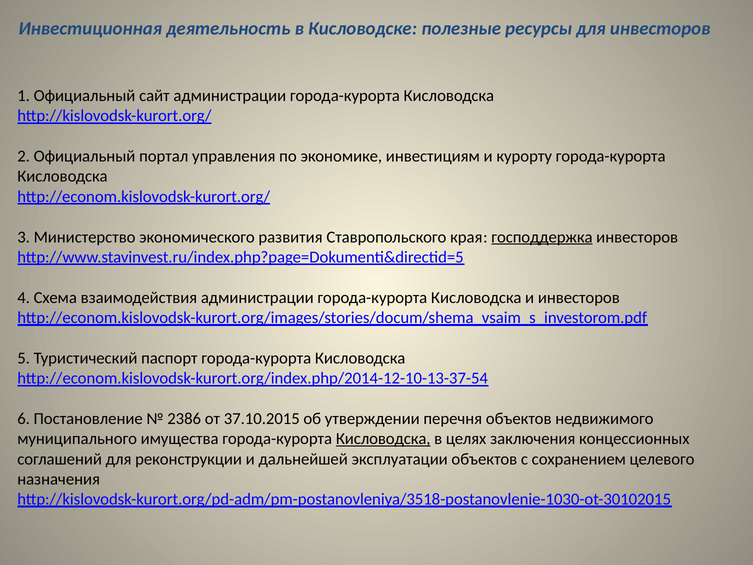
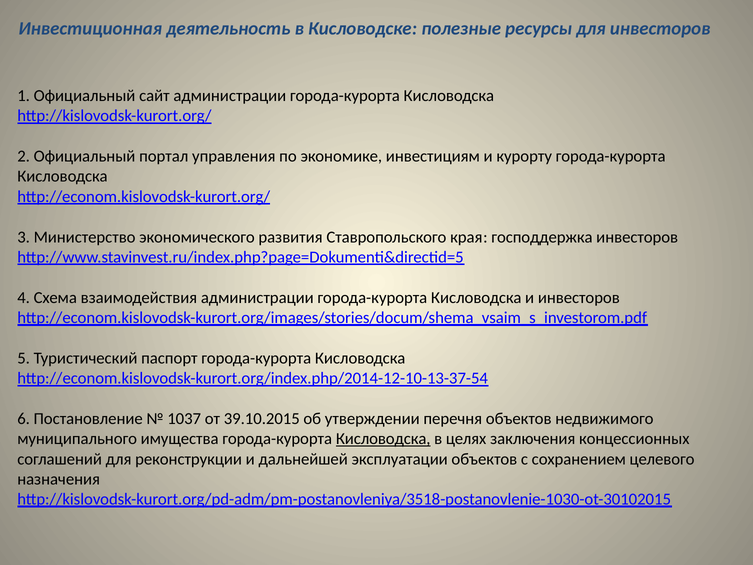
господдержка underline: present -> none
2386: 2386 -> 1037
37.10.2015: 37.10.2015 -> 39.10.2015
